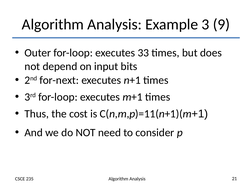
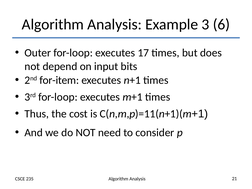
9: 9 -> 6
33: 33 -> 17
for-next: for-next -> for-item
